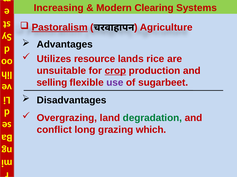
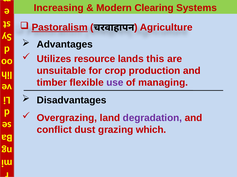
rice: rice -> this
crop underline: present -> none
selling: selling -> timber
sugarbeet: sugarbeet -> managing
degradation colour: green -> purple
long: long -> dust
